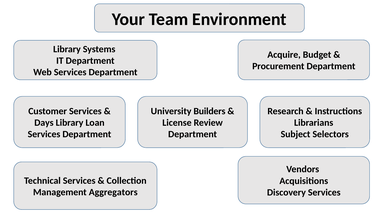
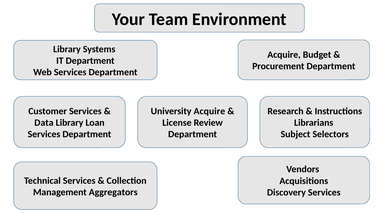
University Builders: Builders -> Acquire
Days: Days -> Data
